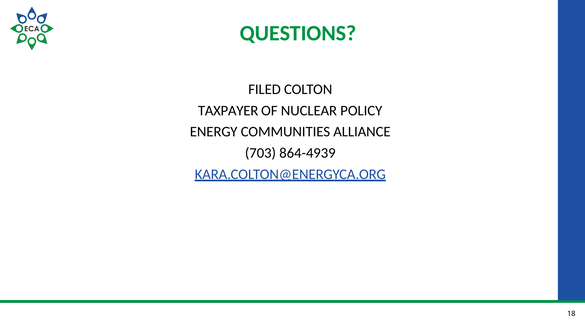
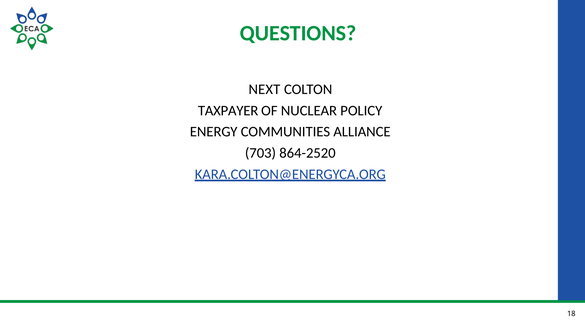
FILED: FILED -> NEXT
864-4939: 864-4939 -> 864-2520
